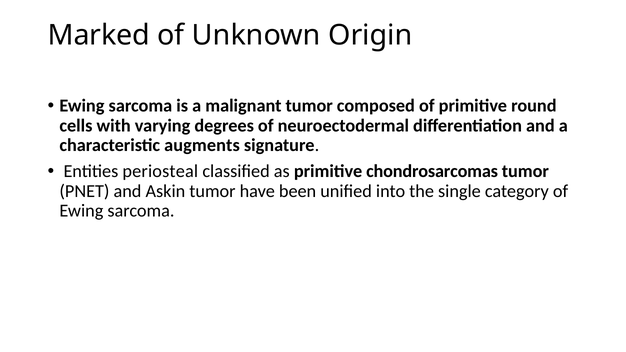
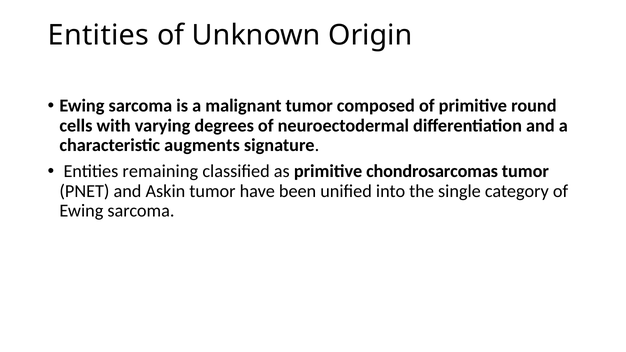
Marked at (99, 35): Marked -> Entities
periosteal: periosteal -> remaining
